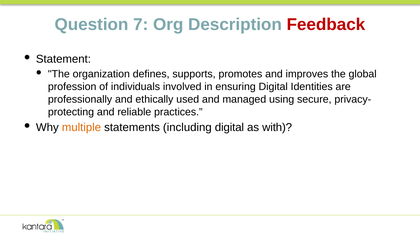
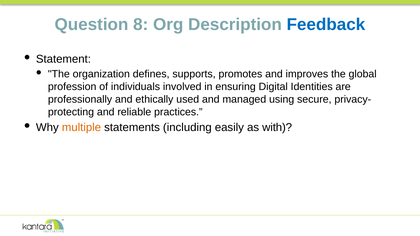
7: 7 -> 8
Feedback colour: red -> blue
including digital: digital -> easily
